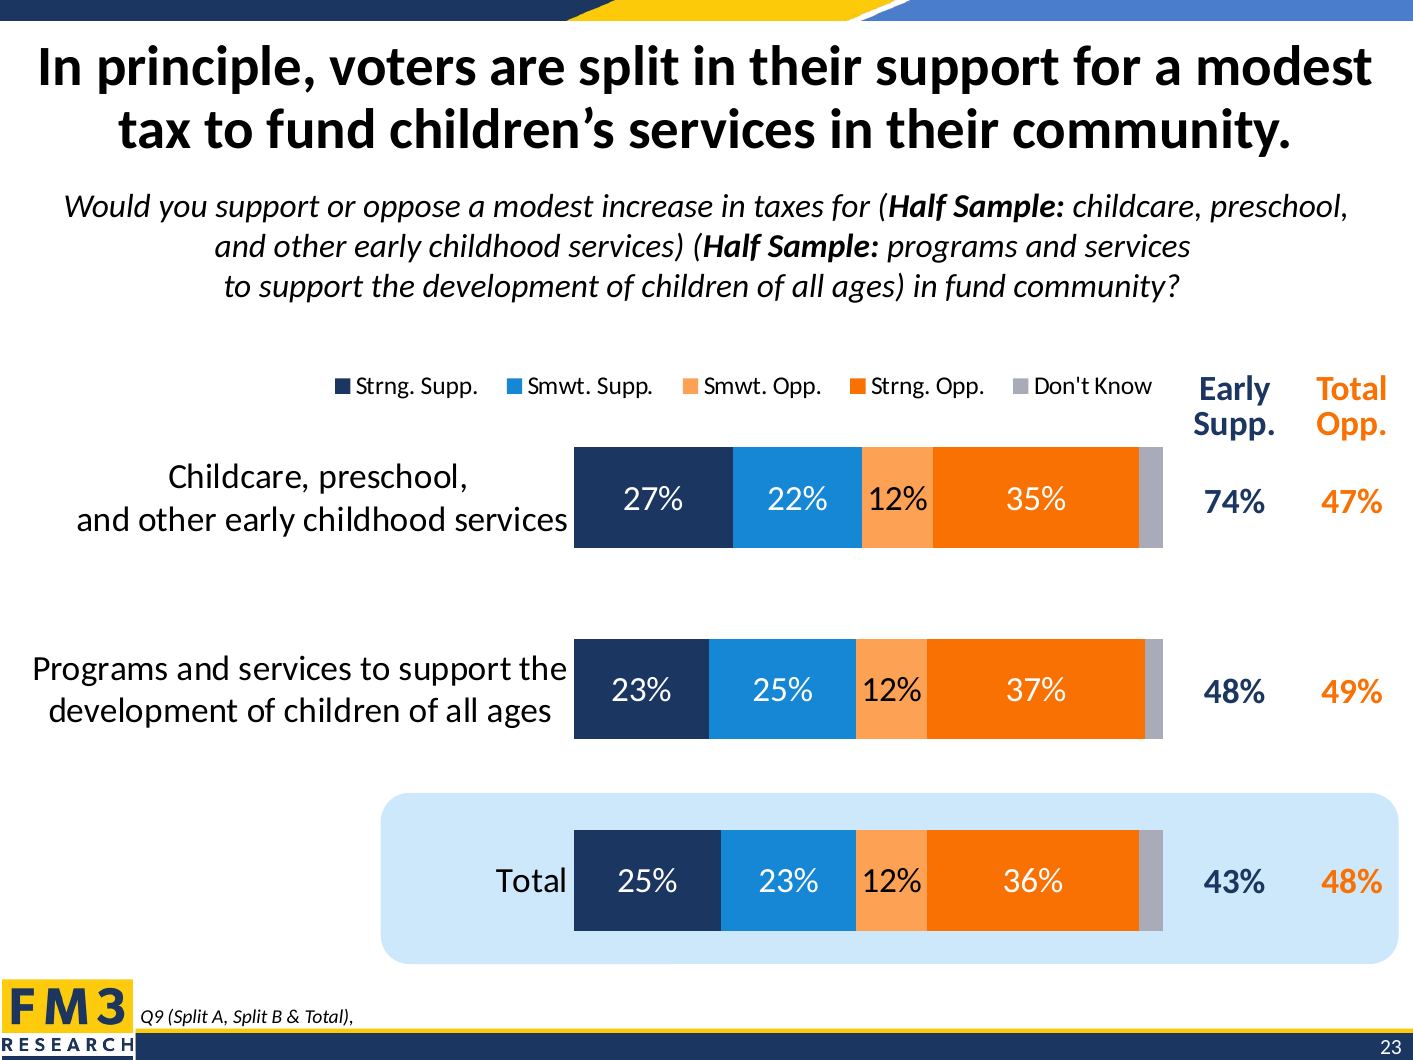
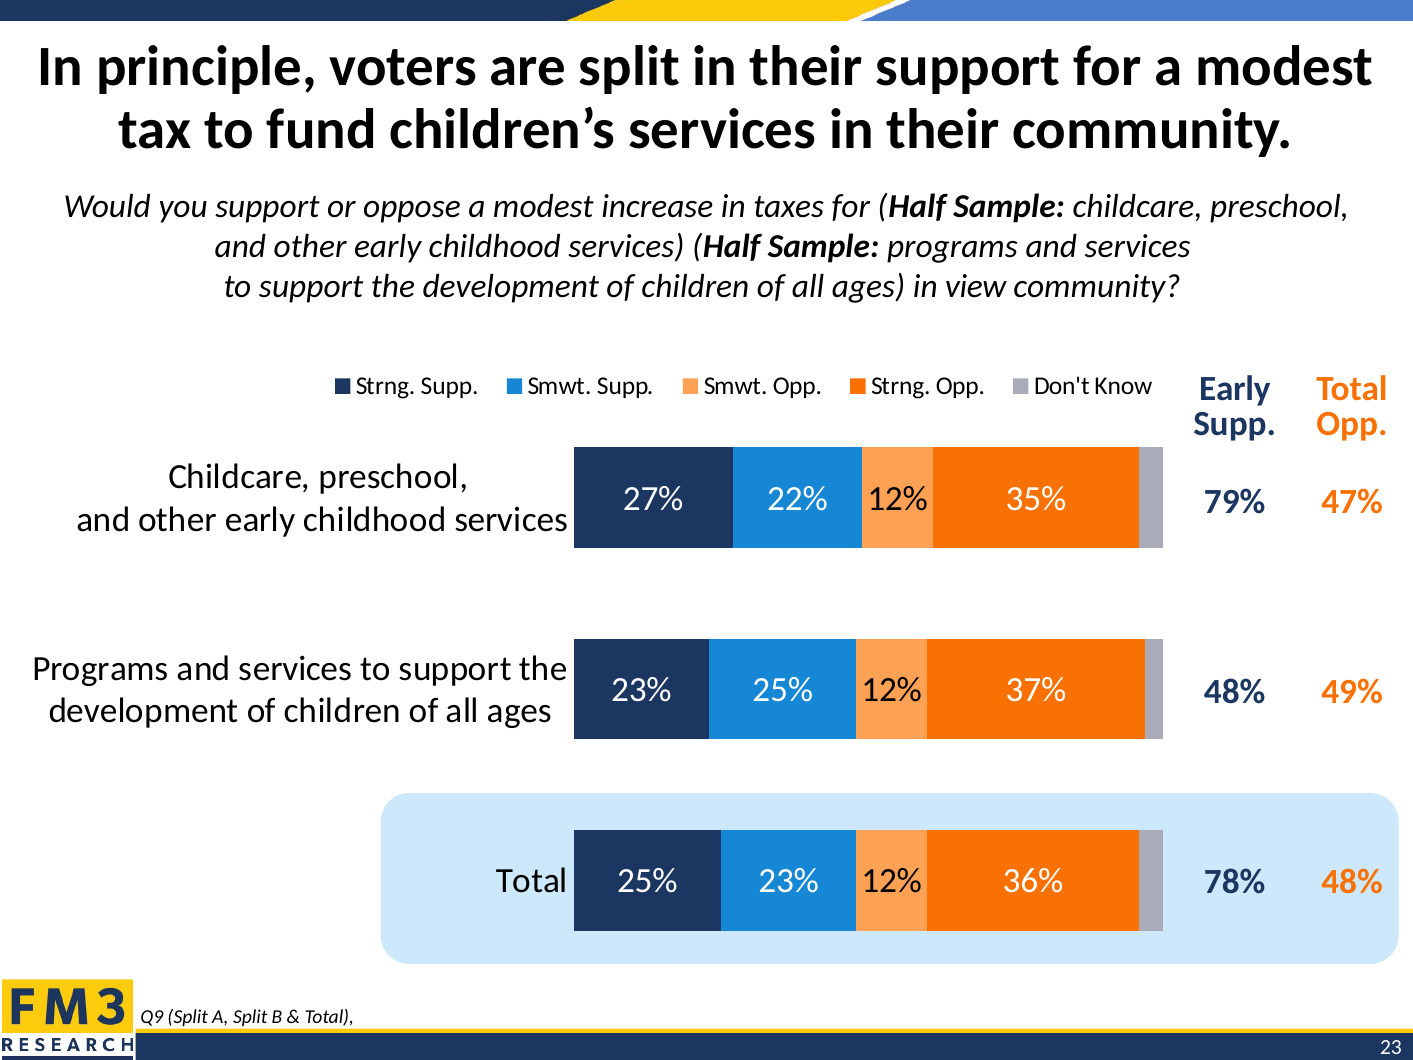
in fund: fund -> view
74%: 74% -> 79%
43%: 43% -> 78%
